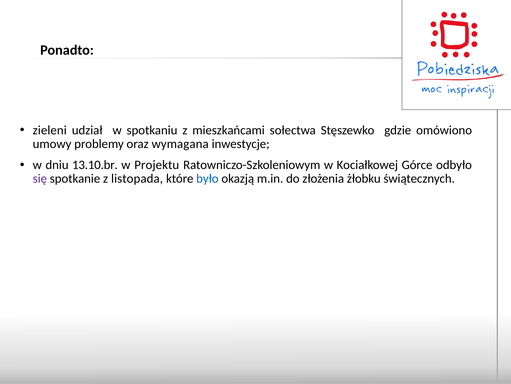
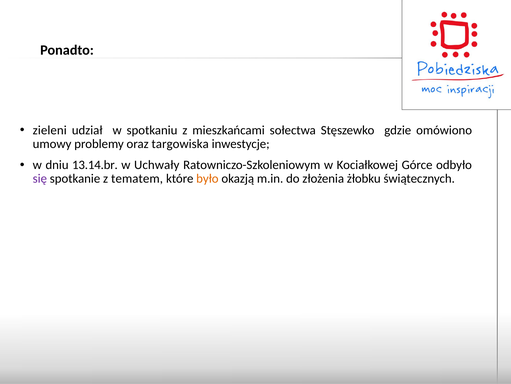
wymagana: wymagana -> targowiska
13.10.br: 13.10.br -> 13.14.br
Projektu: Projektu -> Uchwały
listopada: listopada -> tematem
było colour: blue -> orange
